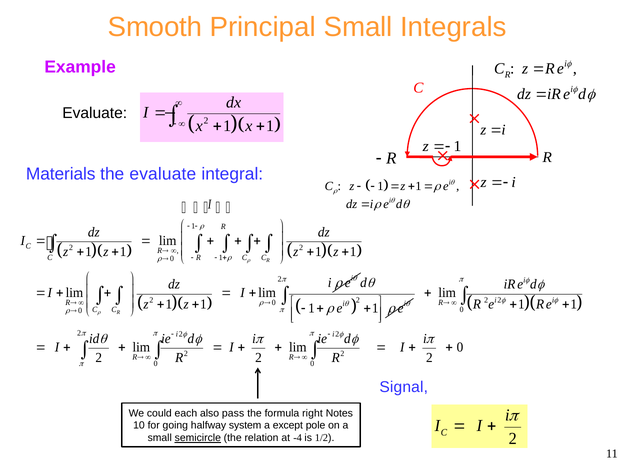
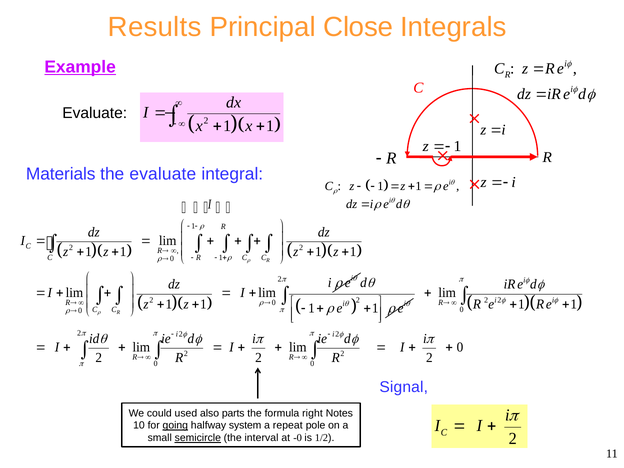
Smooth: Smooth -> Results
Principal Small: Small -> Close
Example underline: none -> present
each: each -> used
pass: pass -> parts
going underline: none -> present
except: except -> repeat
relation: relation -> interval
-4: -4 -> -0
